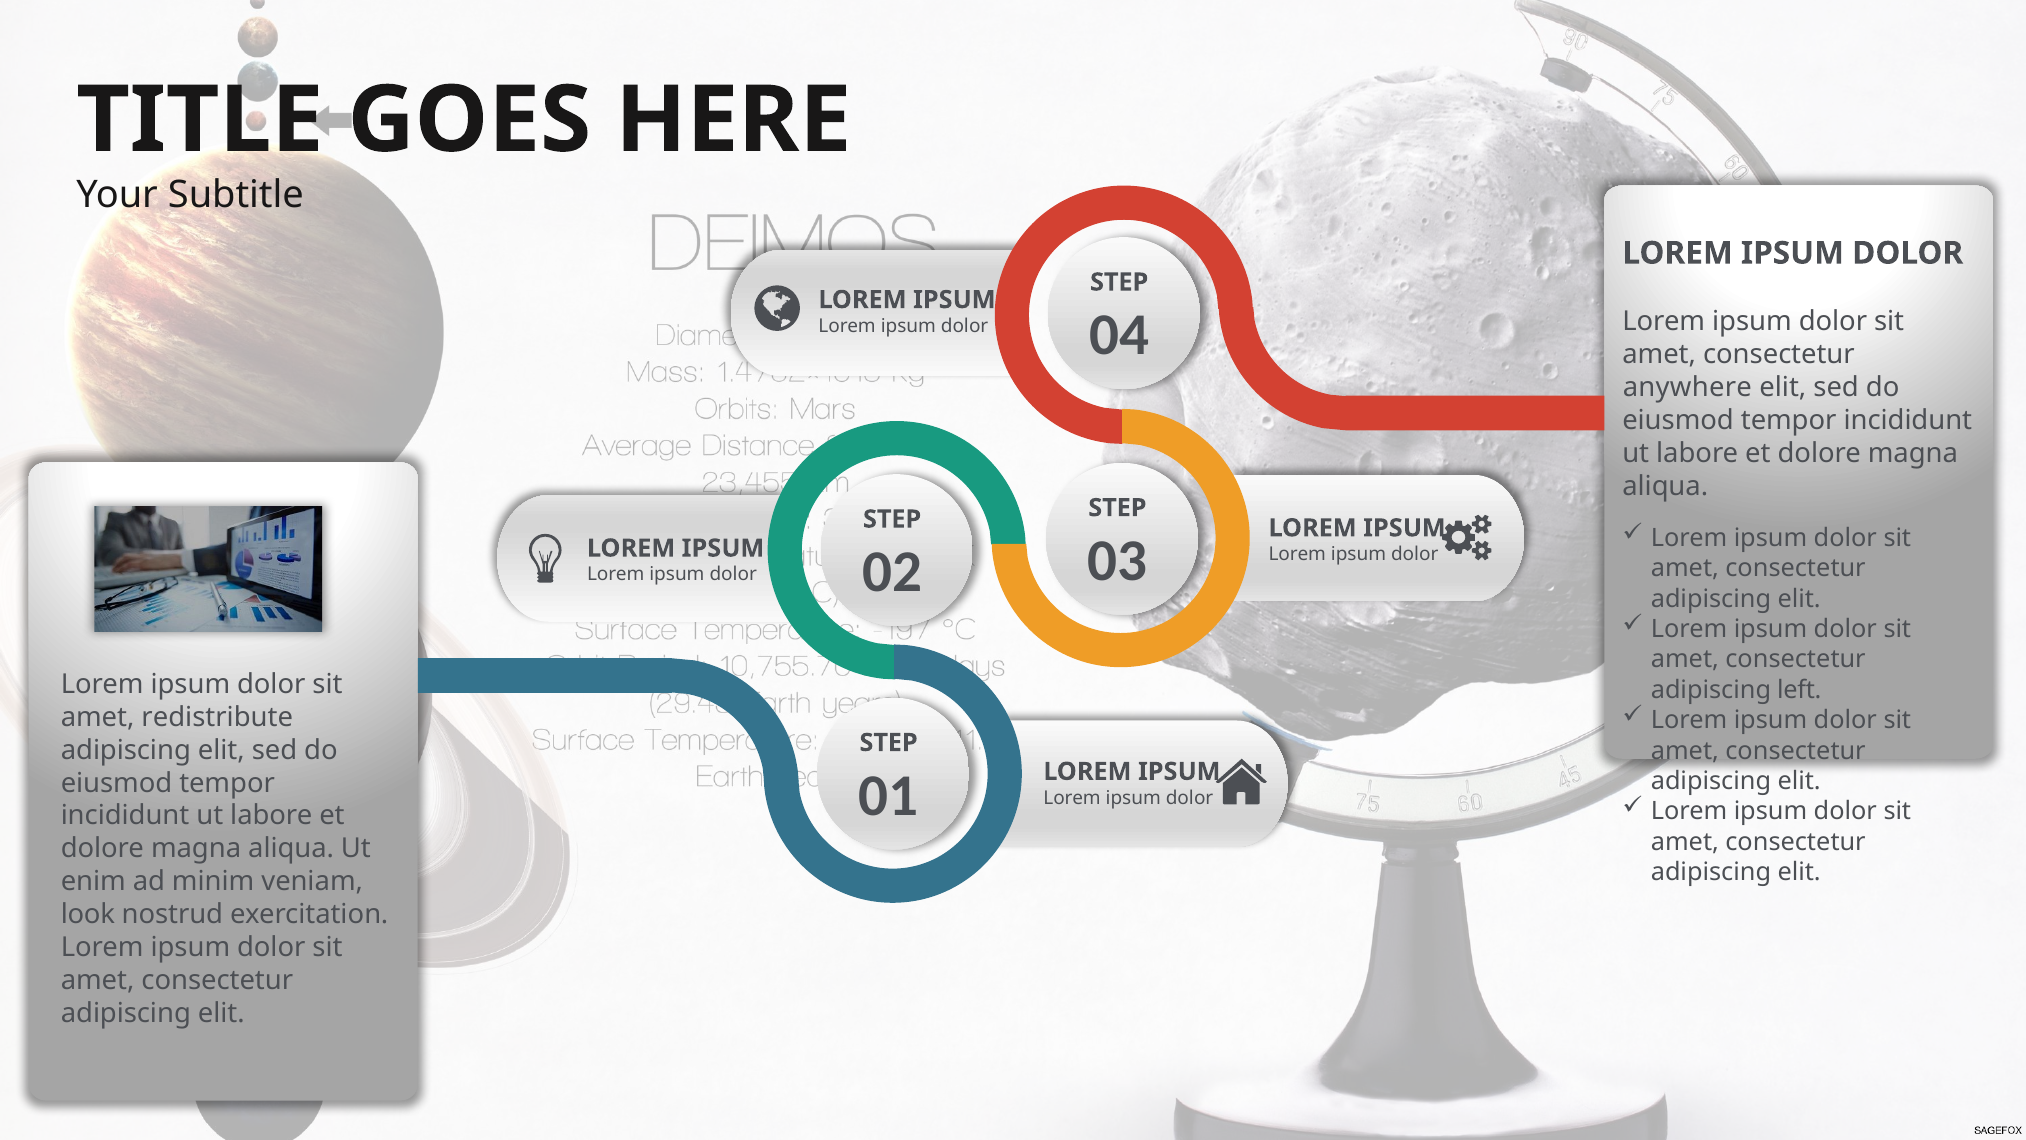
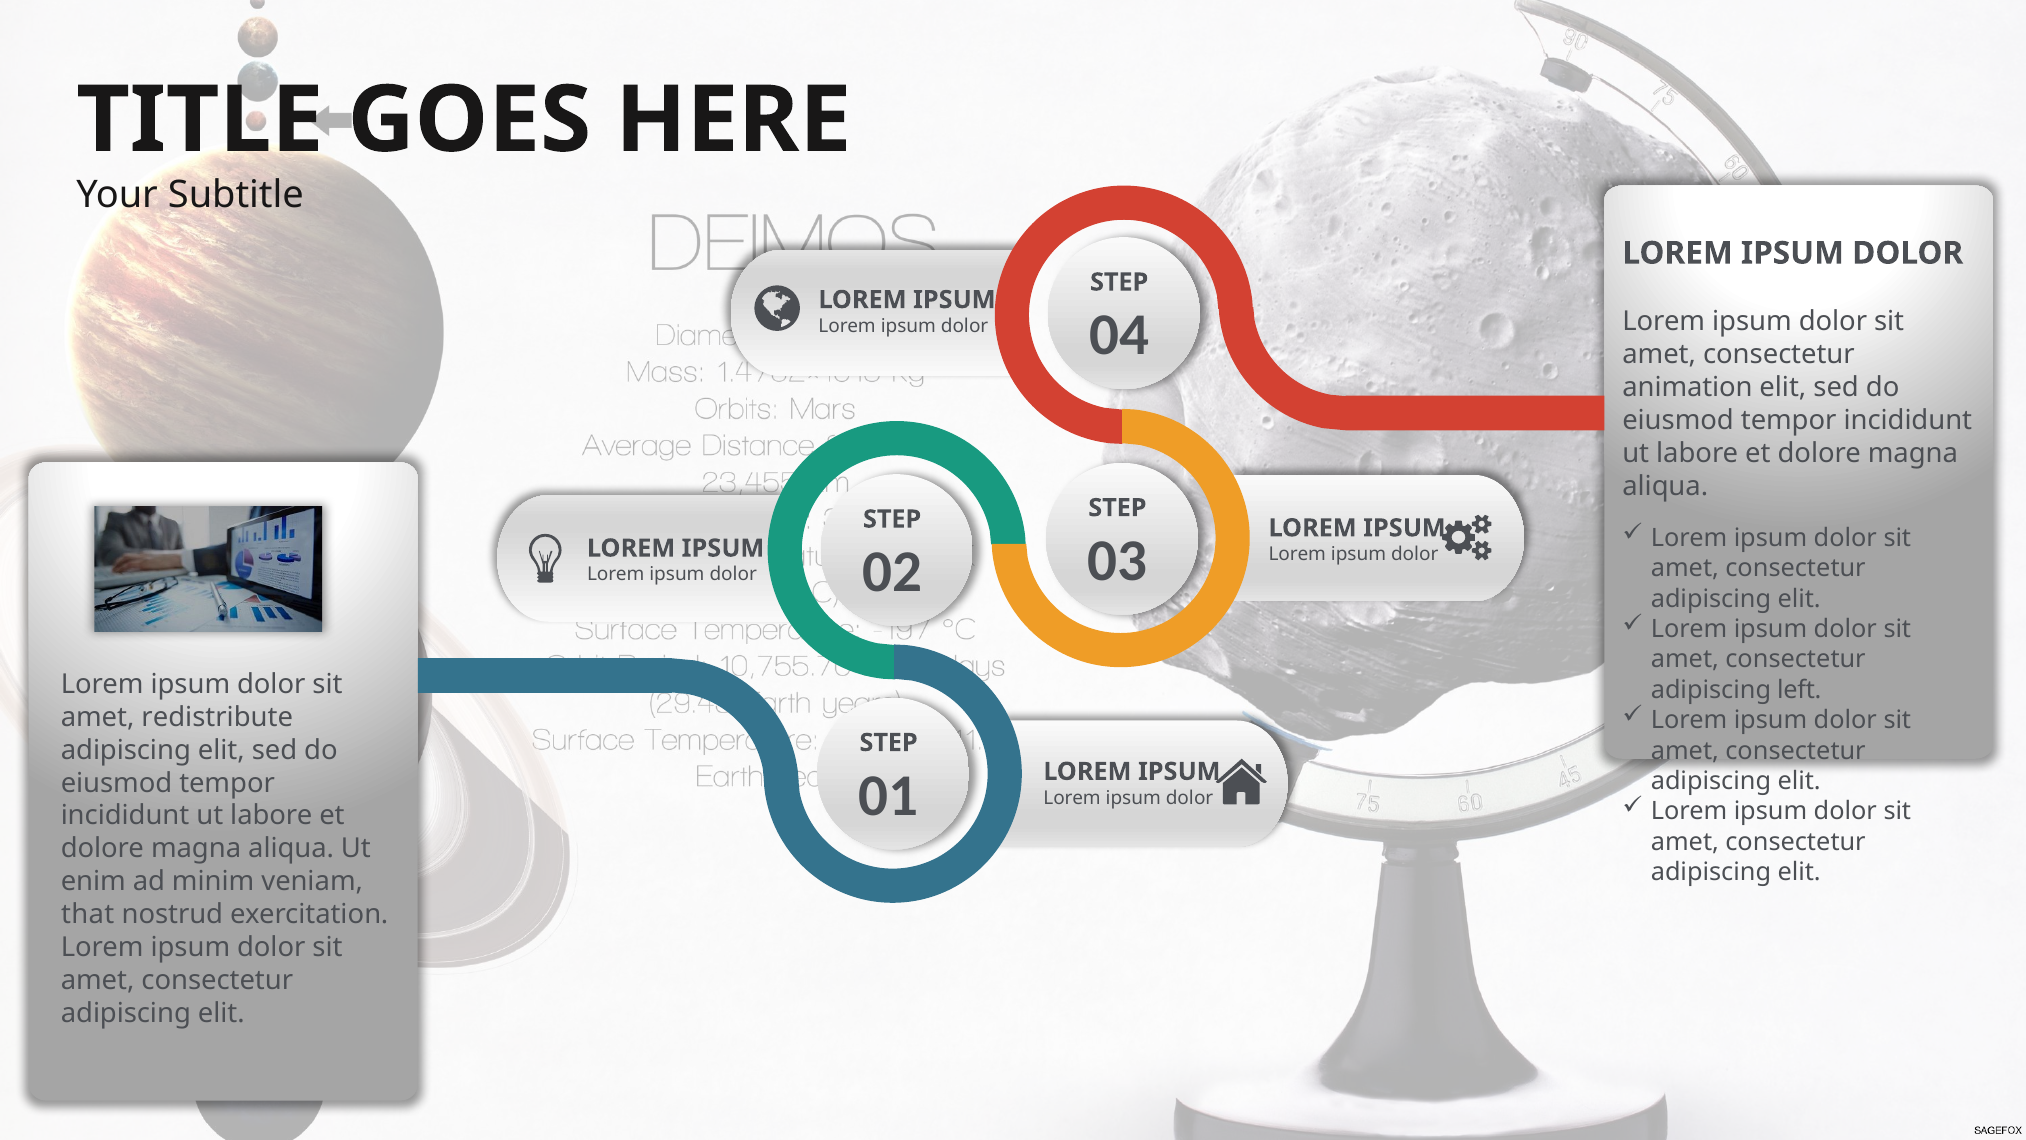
anywhere: anywhere -> animation
look: look -> that
